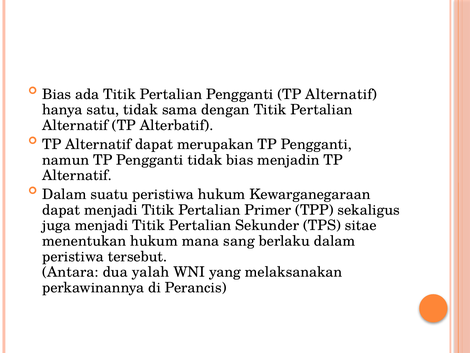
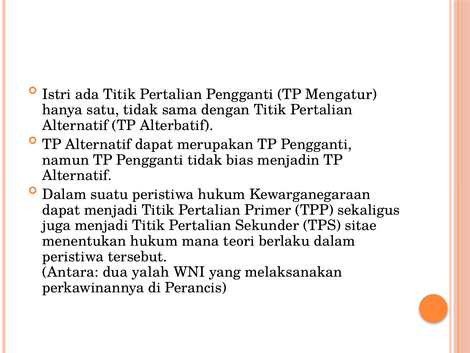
Bias at (57, 94): Bias -> Istri
Pengganti TP Alternatif: Alternatif -> Mengatur
sang: sang -> teori
